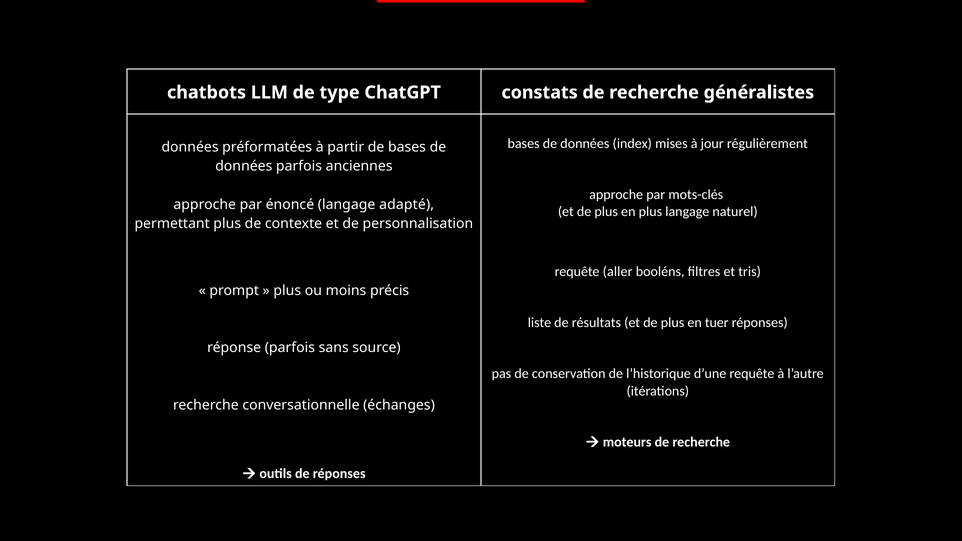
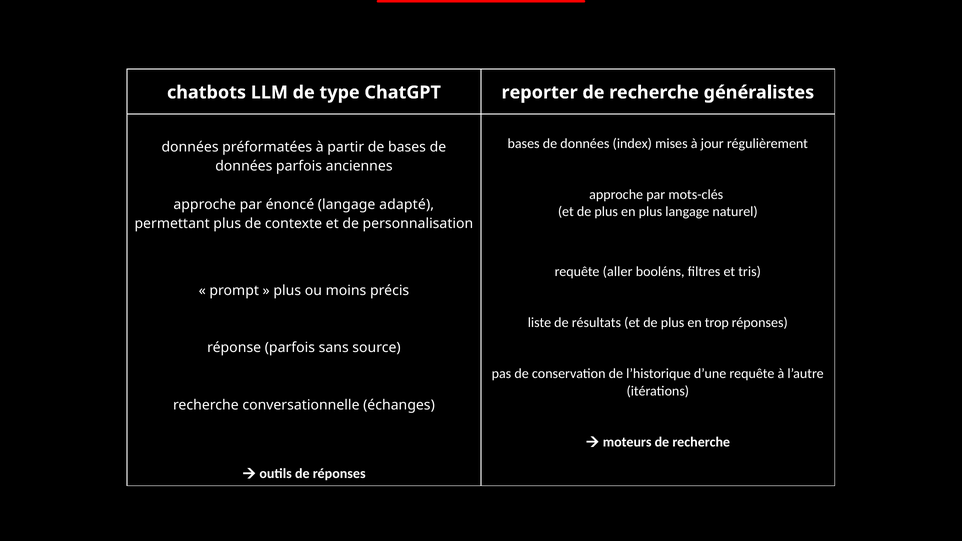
constats: constats -> reporter
tuer: tuer -> trop
